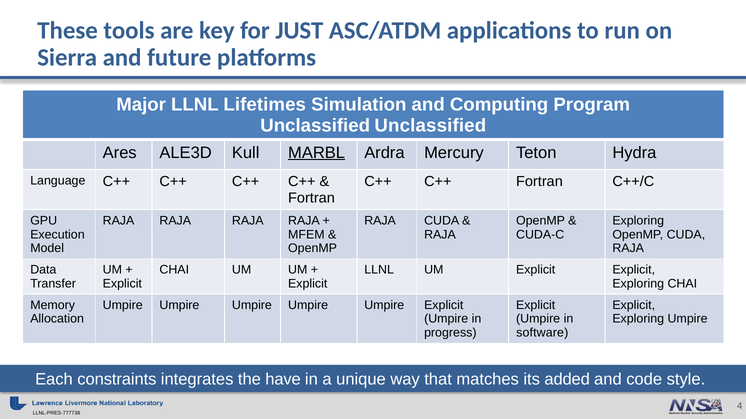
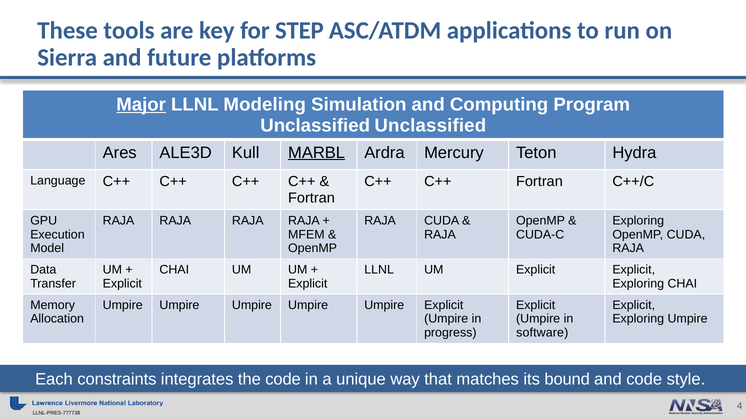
JUST: JUST -> STEP
Major underline: none -> present
Lifetimes: Lifetimes -> Modeling
the have: have -> code
added: added -> bound
